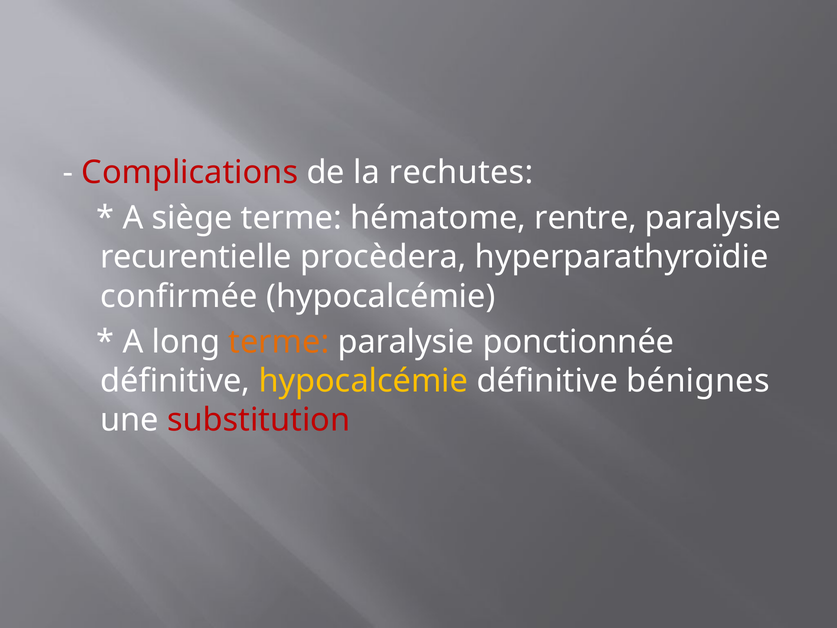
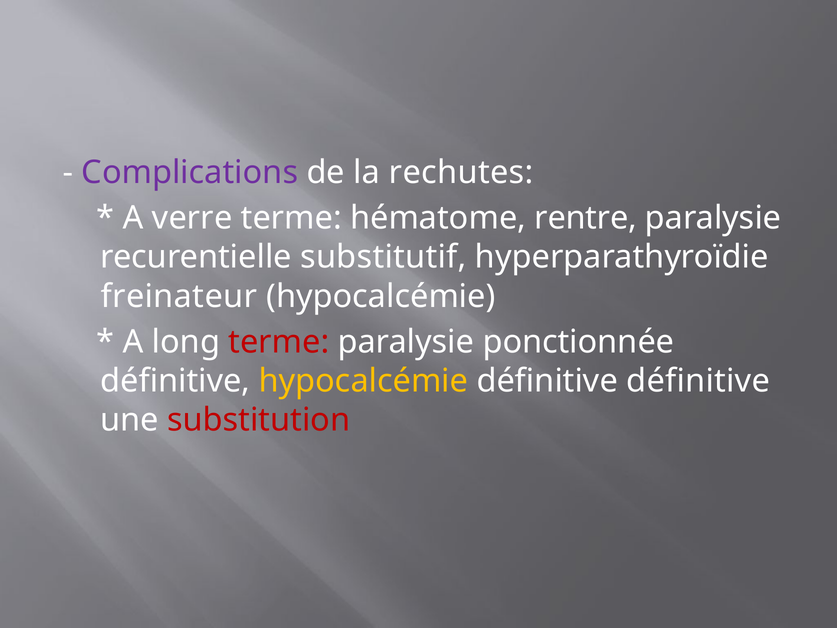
Complications colour: red -> purple
siège: siège -> verre
procèdera: procèdera -> substitutif
confirmée: confirmée -> freinateur
terme at (279, 342) colour: orange -> red
définitive bénignes: bénignes -> définitive
